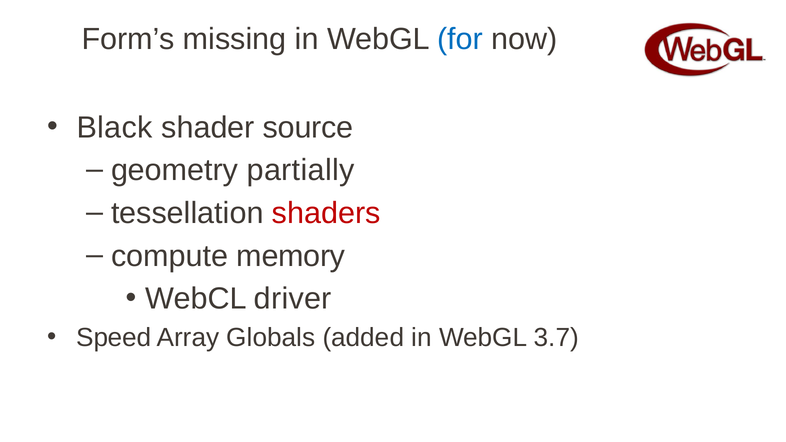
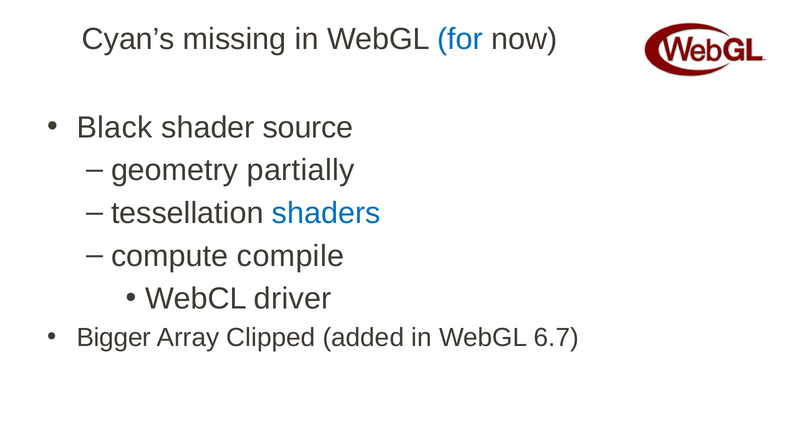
Form’s: Form’s -> Cyan’s
shaders colour: red -> blue
memory: memory -> compile
Speed: Speed -> Bigger
Globals: Globals -> Clipped
3.7: 3.7 -> 6.7
